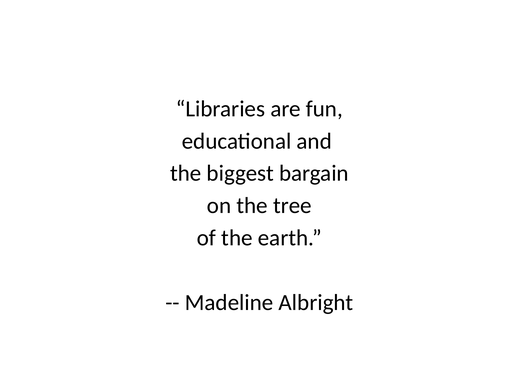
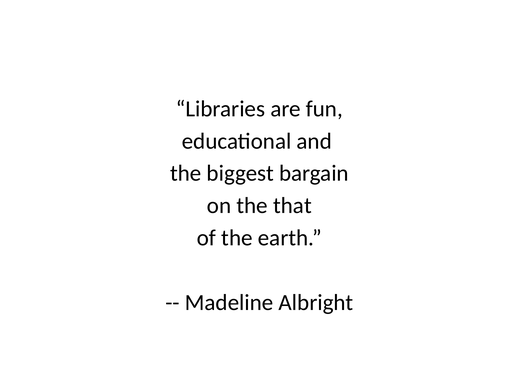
tree: tree -> that
